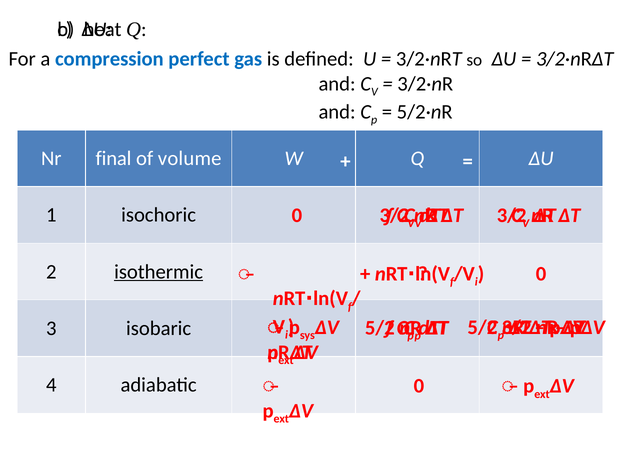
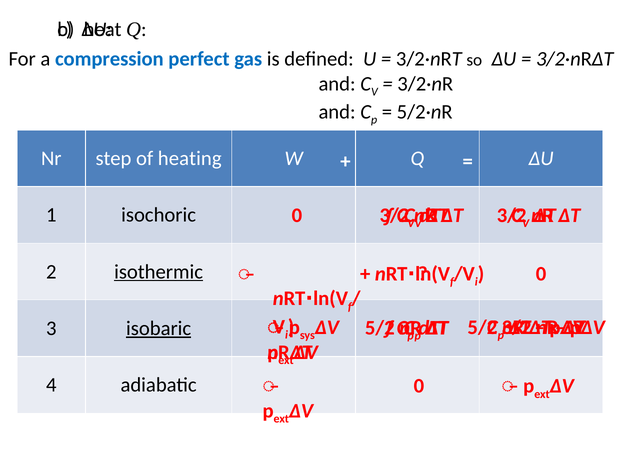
final: final -> step
volume: volume -> heating
isobaric underline: none -> present
